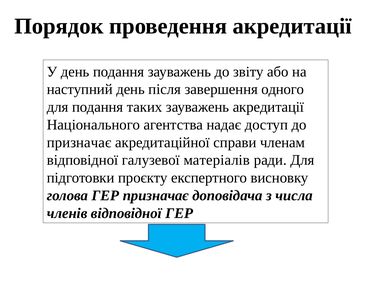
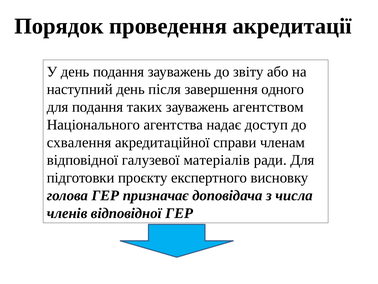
зауважень акредитації: акредитації -> агентством
призначає at (79, 142): призначає -> схвалення
